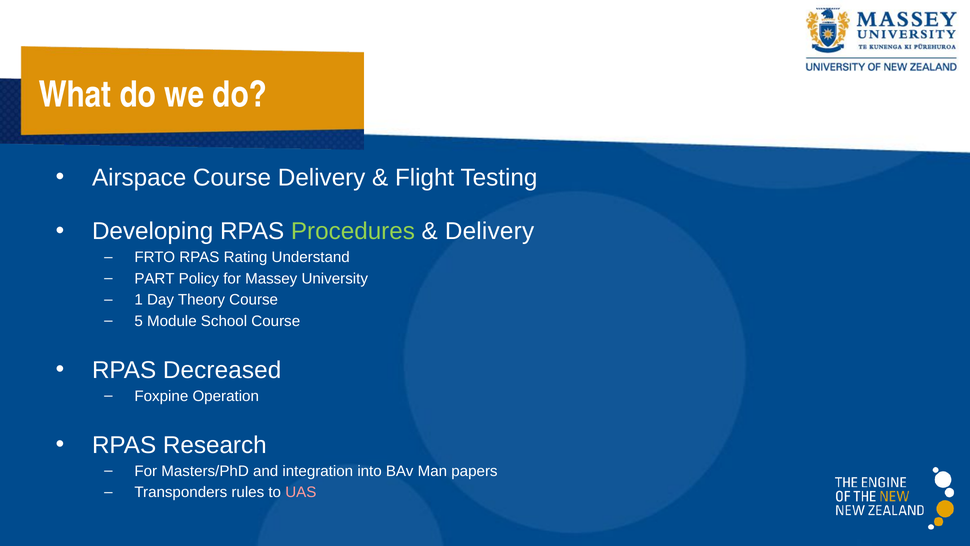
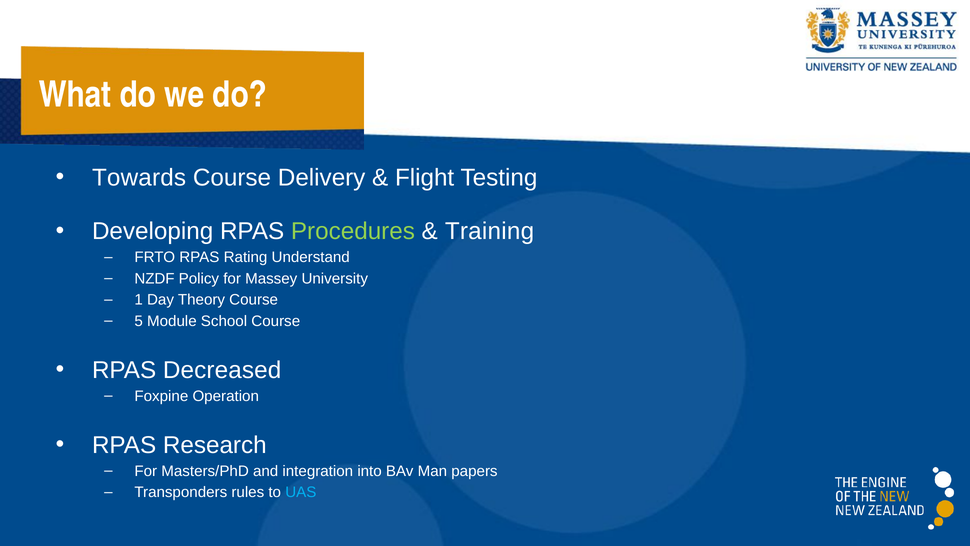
Airspace: Airspace -> Towards
Delivery at (490, 231): Delivery -> Training
PART: PART -> NZDF
UAS colour: pink -> light blue
